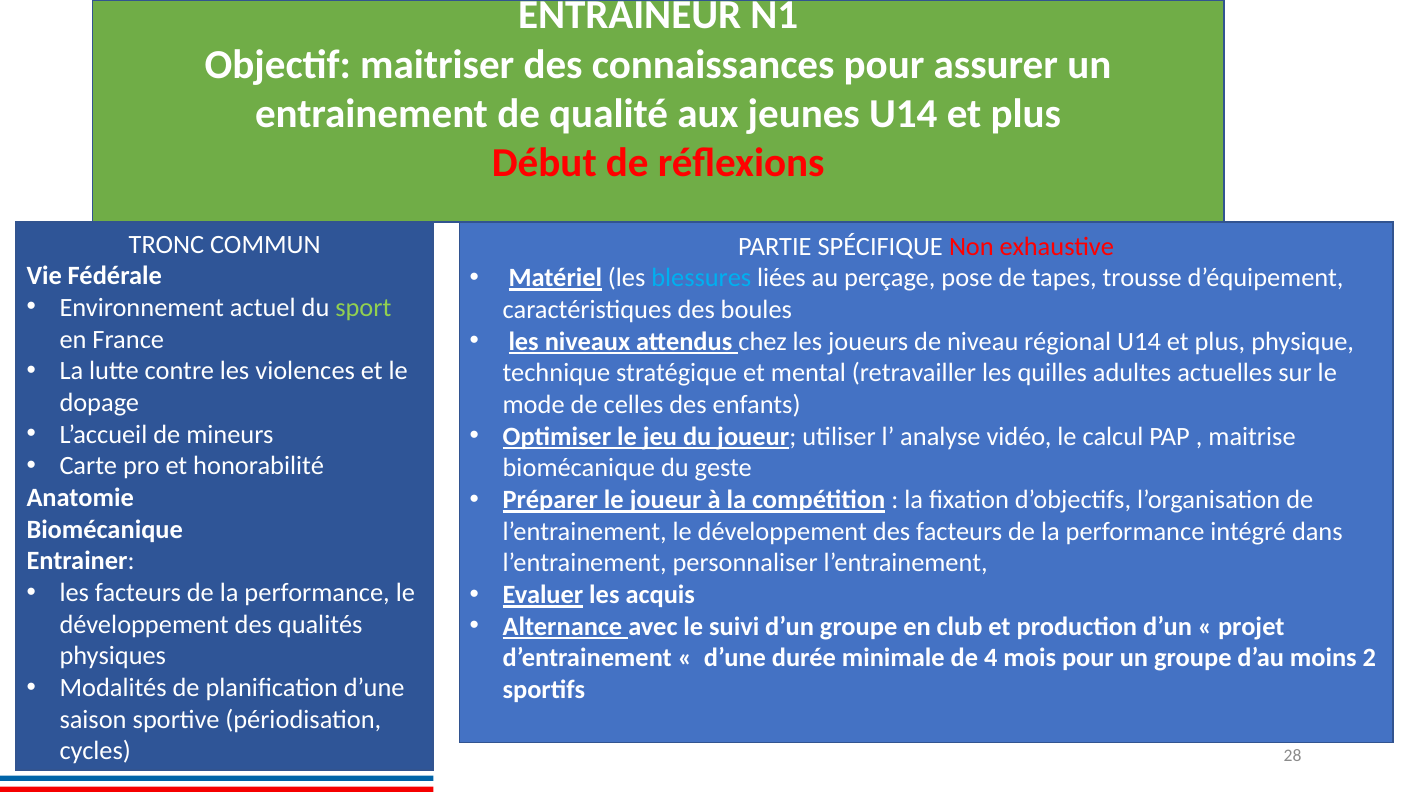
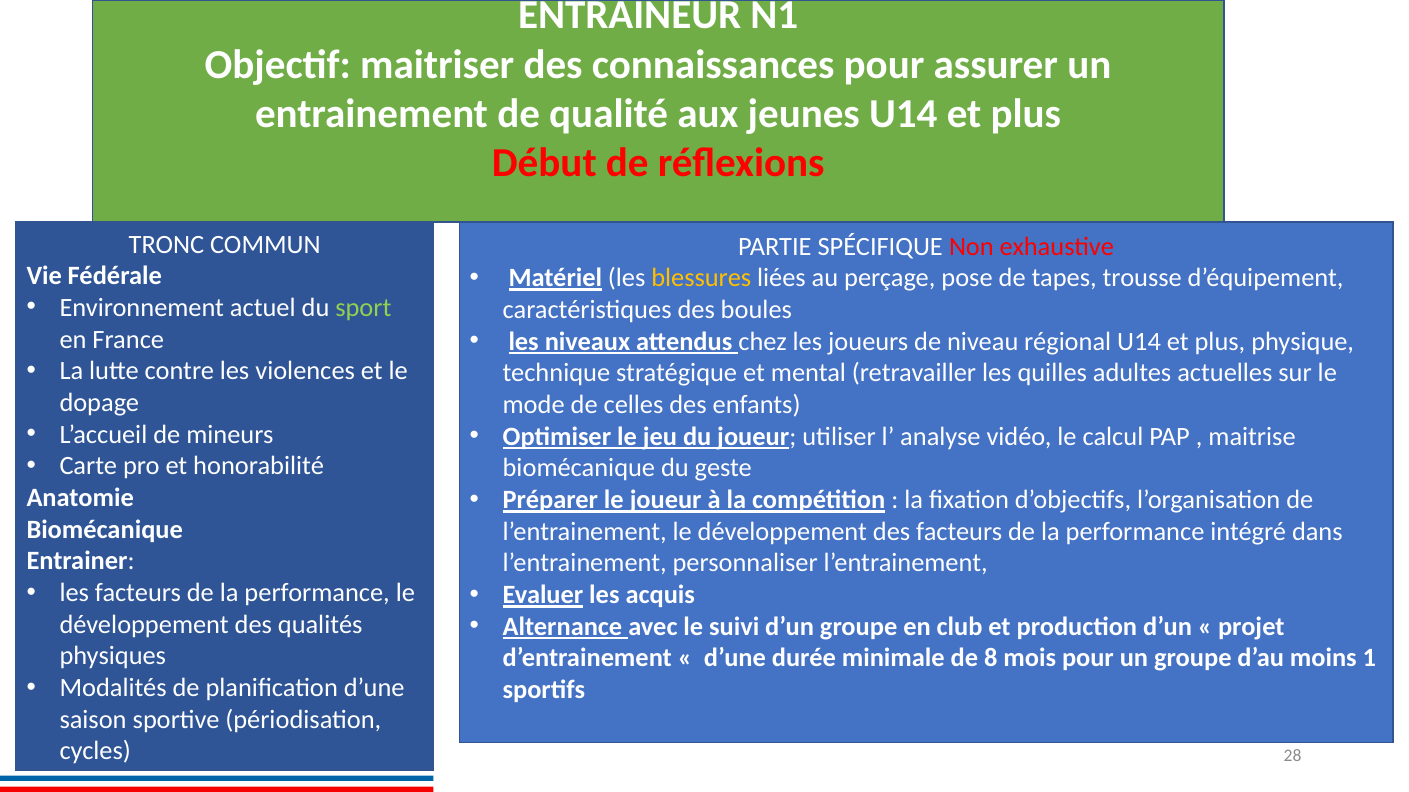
blessures colour: light blue -> yellow
4: 4 -> 8
2: 2 -> 1
